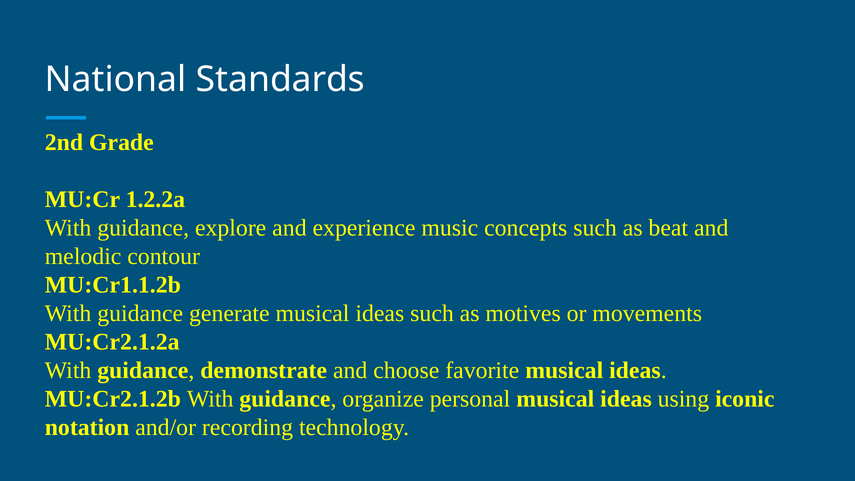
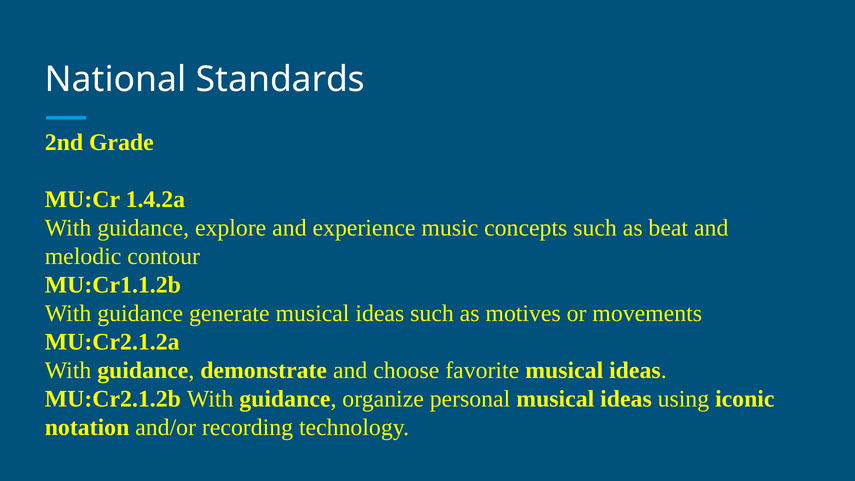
1.2.2a: 1.2.2a -> 1.4.2a
